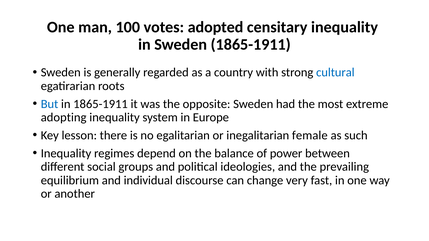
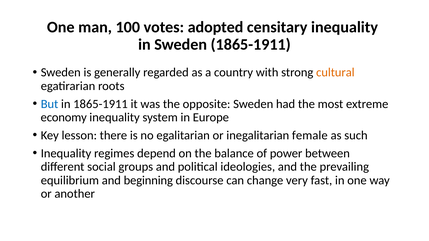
cultural colour: blue -> orange
adopting: adopting -> economy
individual: individual -> beginning
